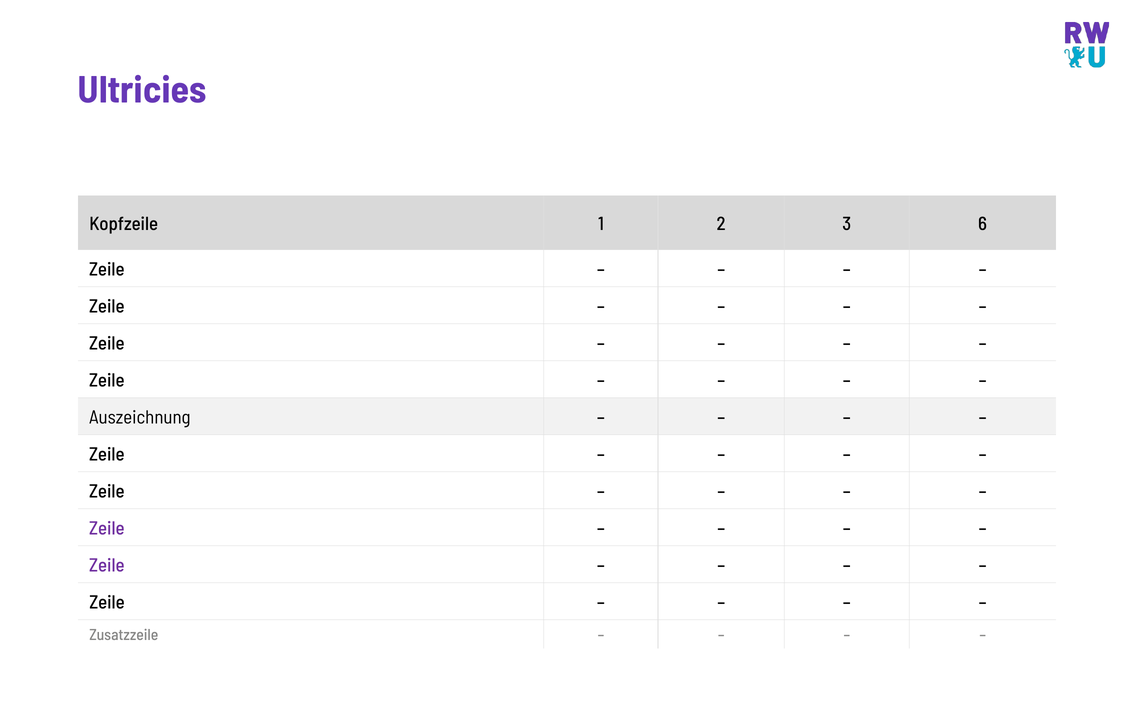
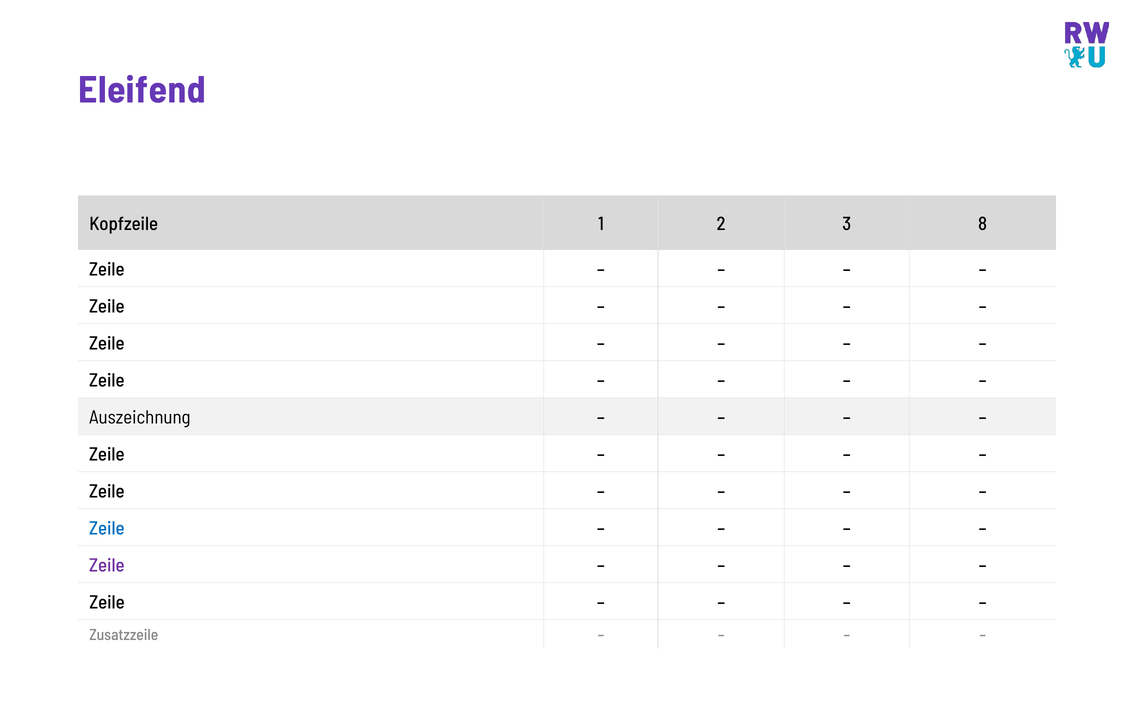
Ultricies: Ultricies -> Eleifend
6: 6 -> 8
Zeile at (107, 528) colour: purple -> blue
